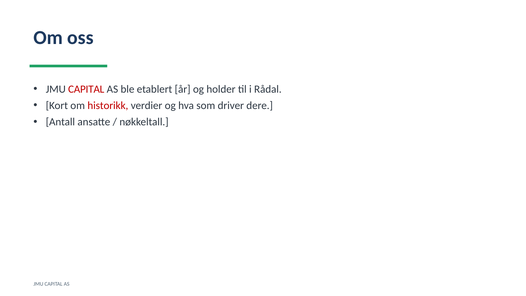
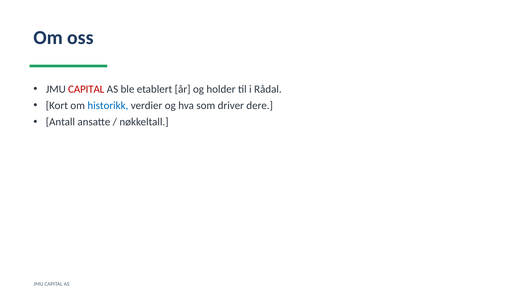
historikk colour: red -> blue
